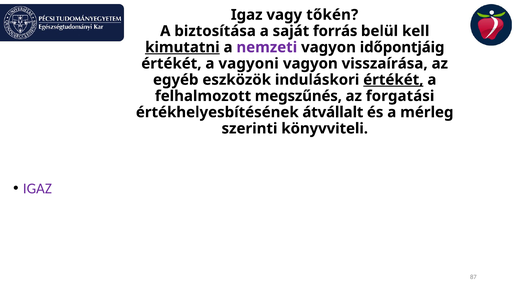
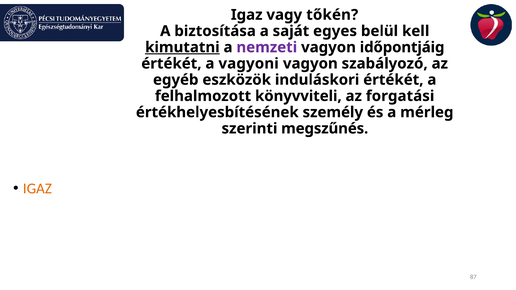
forrás: forrás -> egyes
visszaírása: visszaírása -> szabályozó
értékét at (393, 80) underline: present -> none
megszűnés: megszűnés -> könyvviteli
átvállalt: átvállalt -> személy
könyvviteli: könyvviteli -> megszűnés
IGAZ at (37, 189) colour: purple -> orange
